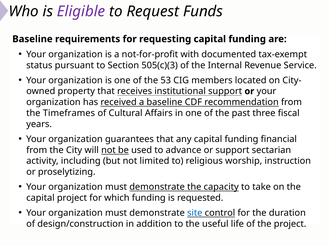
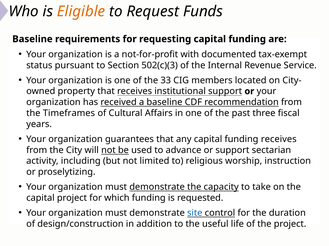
Eligible colour: purple -> orange
505(c)(3: 505(c)(3 -> 502(c)(3
53: 53 -> 33
funding financial: financial -> receives
